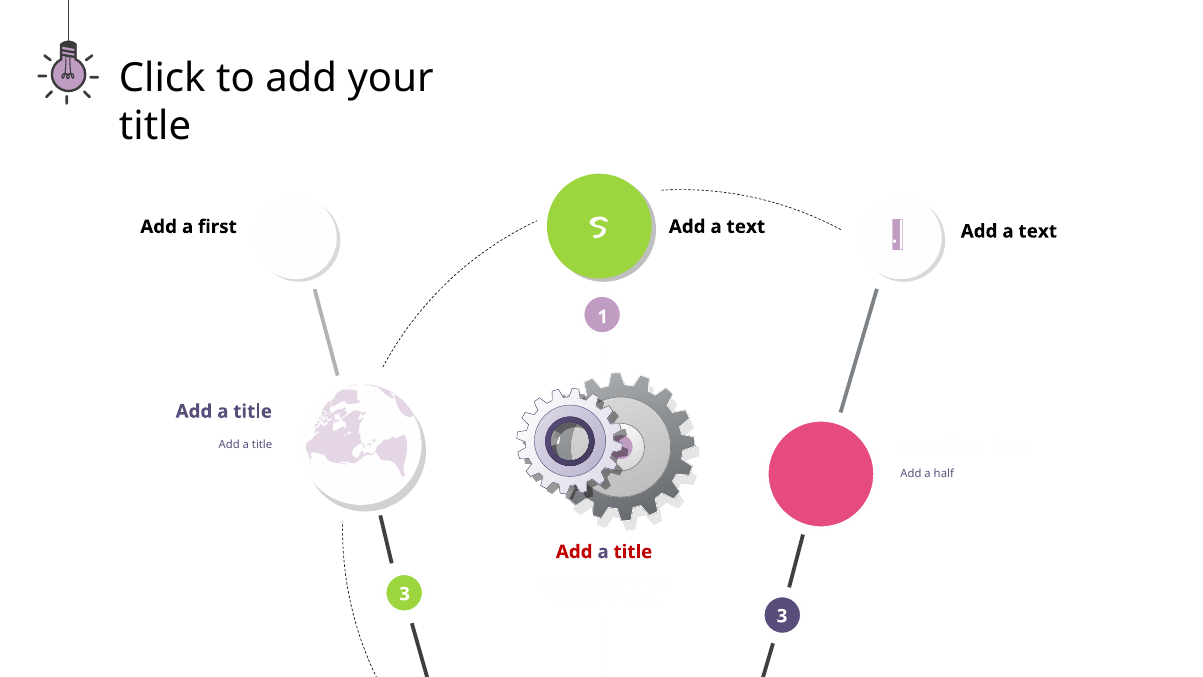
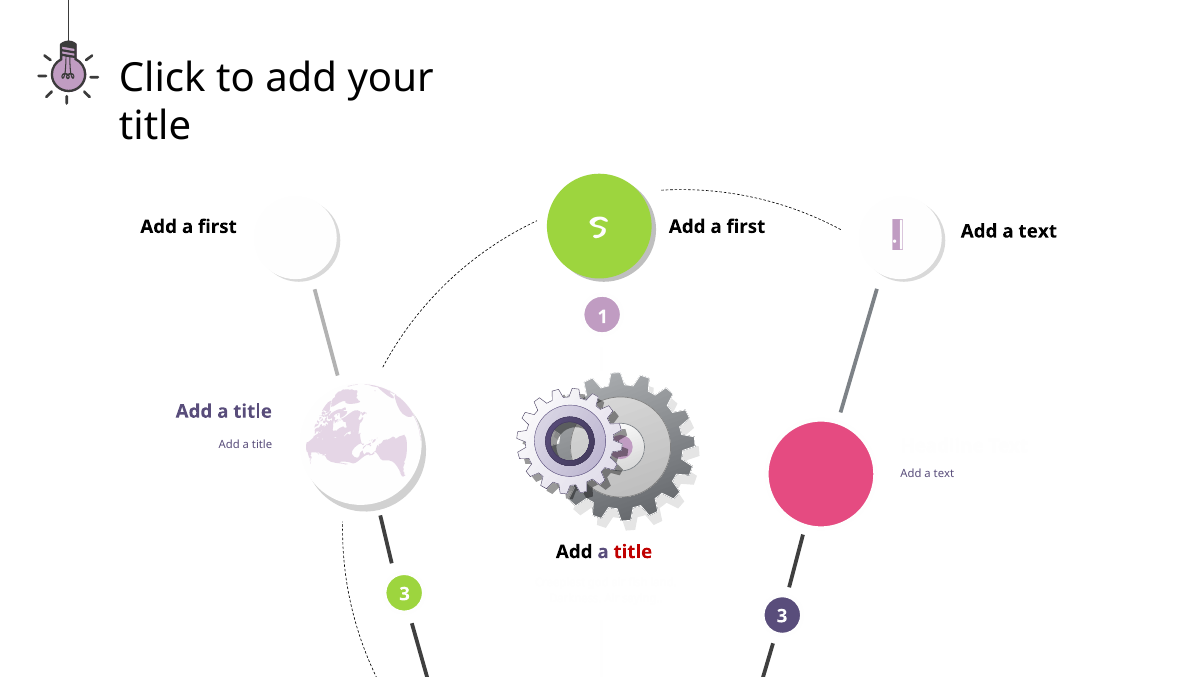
text at (746, 227): text -> first
half at (944, 474): half -> text
Add at (574, 552) colour: red -> black
